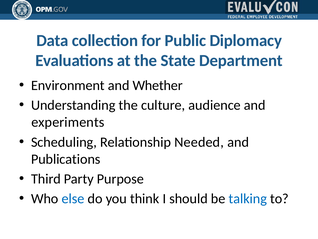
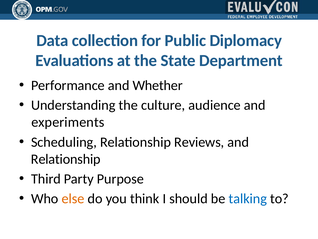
Environment: Environment -> Performance
Needed: Needed -> Reviews
Publications at (66, 159): Publications -> Relationship
else colour: blue -> orange
